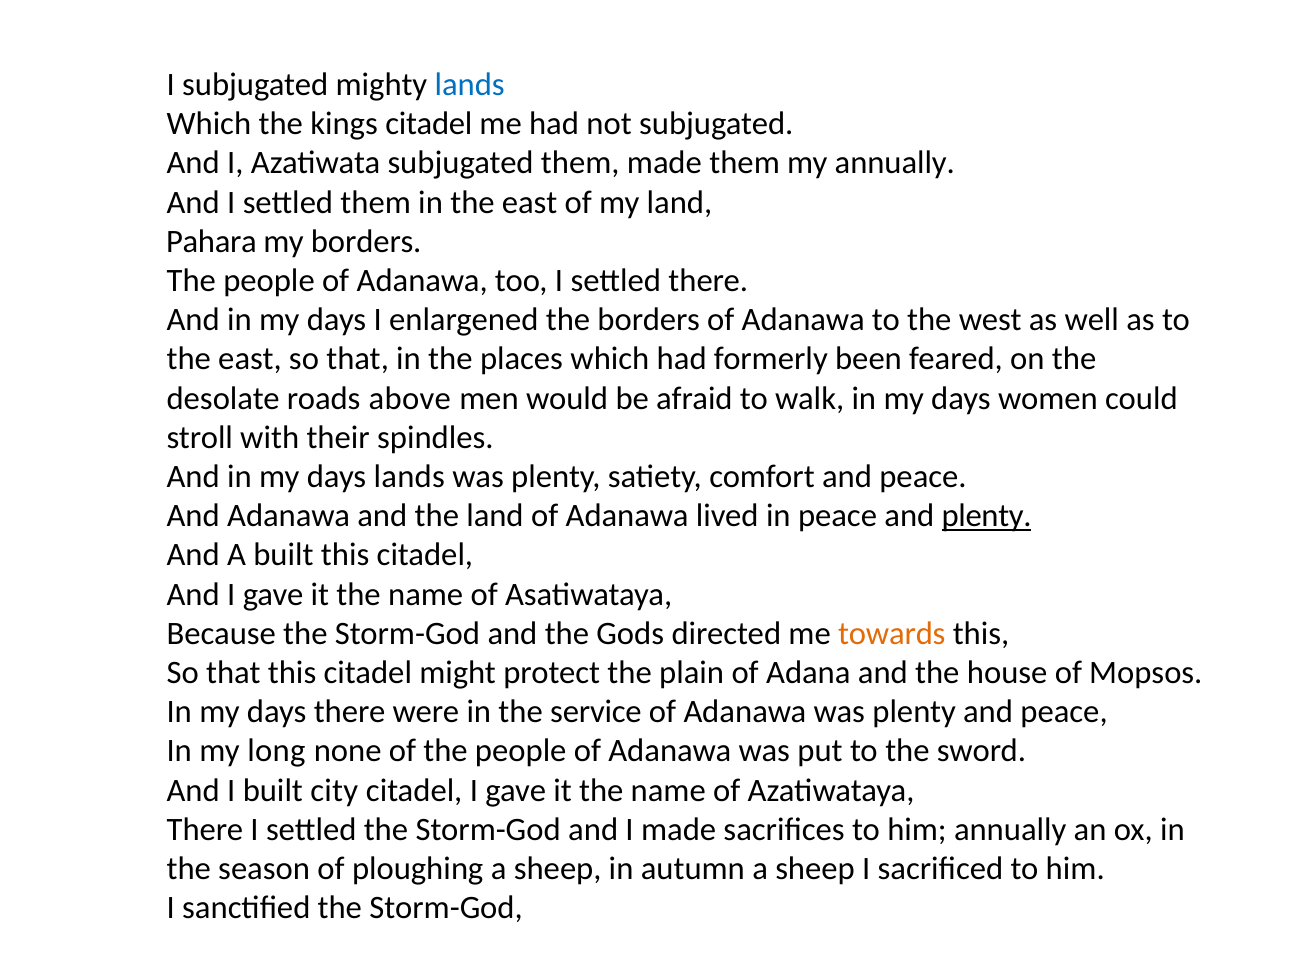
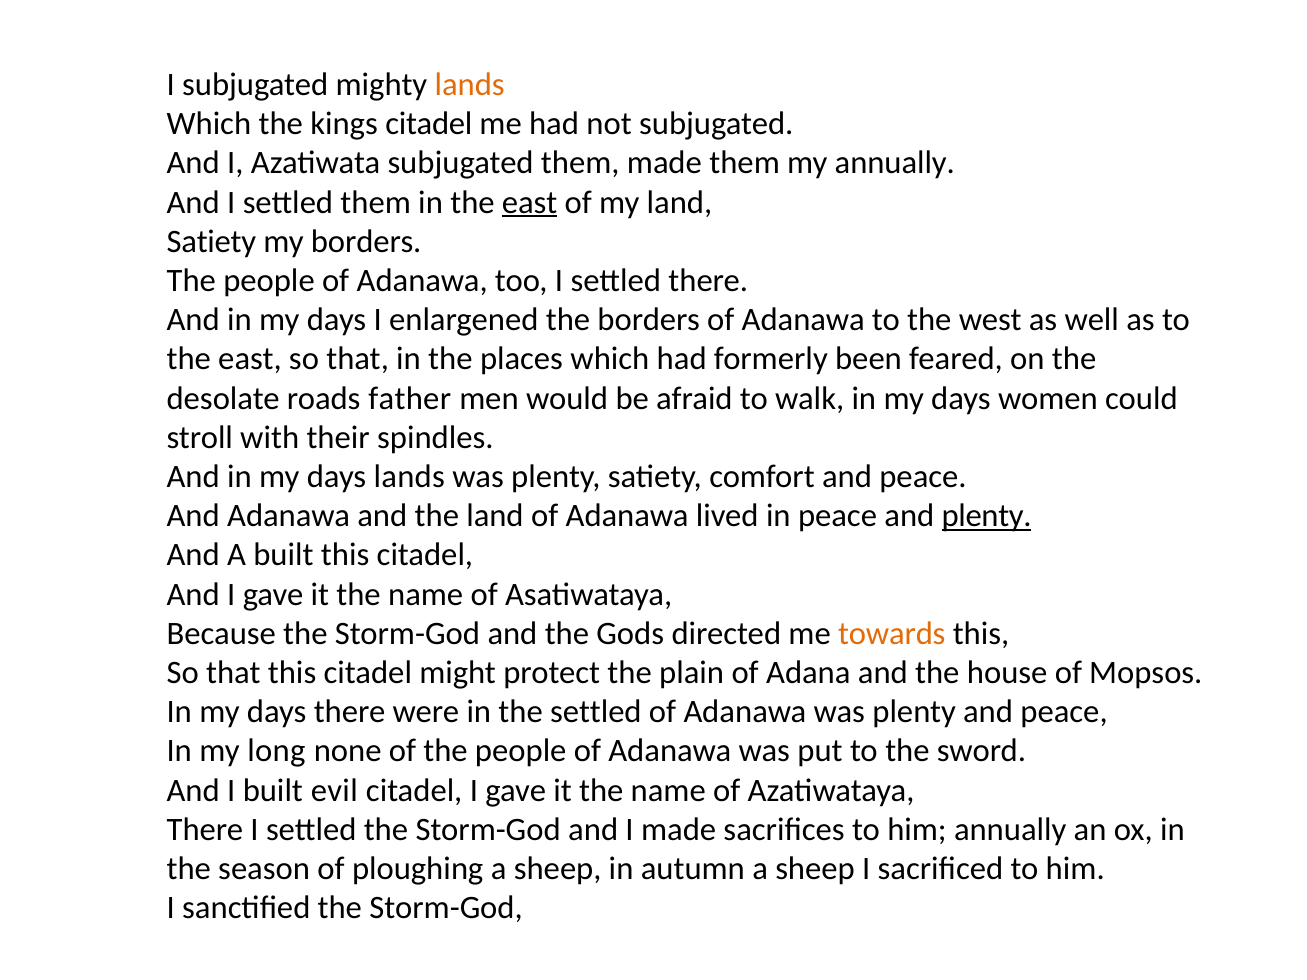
lands at (470, 85) colour: blue -> orange
east at (530, 202) underline: none -> present
Pahara at (211, 242): Pahara -> Satiety
above: above -> father
the service: service -> settled
city: city -> evil
